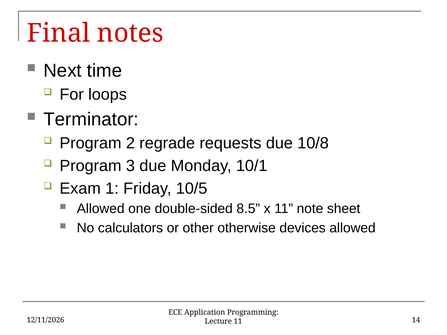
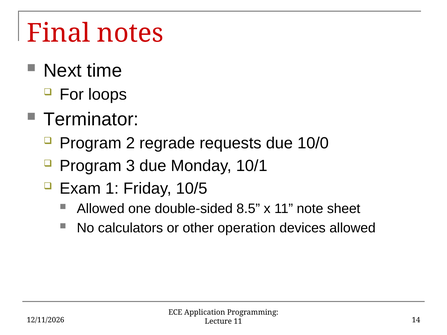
10/8: 10/8 -> 10/0
otherwise: otherwise -> operation
